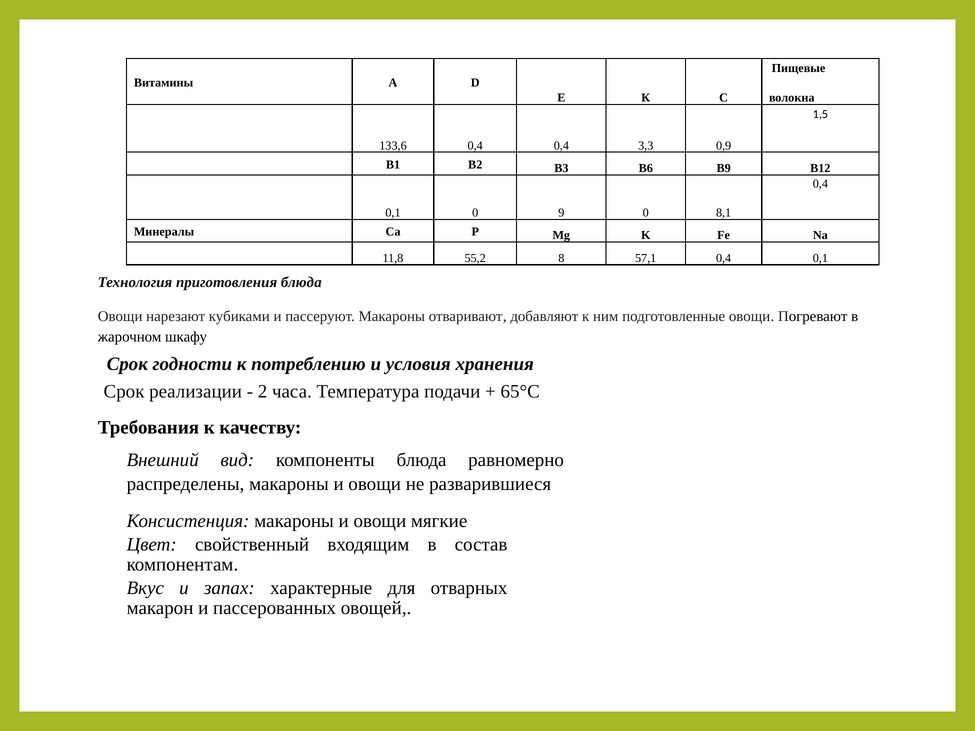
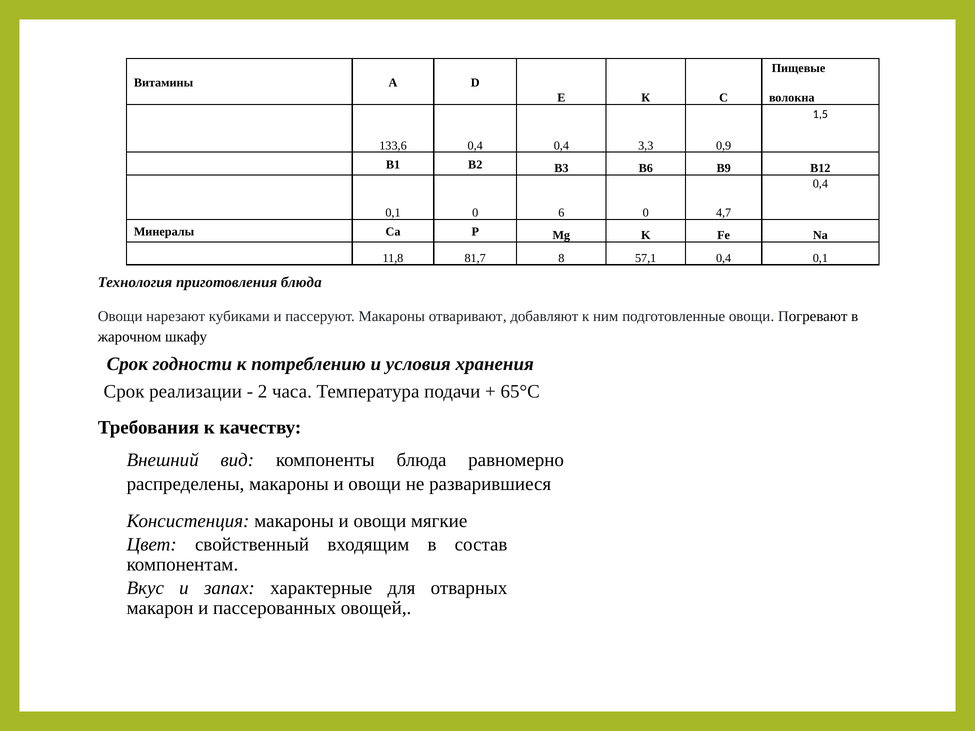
9: 9 -> 6
8,1: 8,1 -> 4,7
55,2: 55,2 -> 81,7
